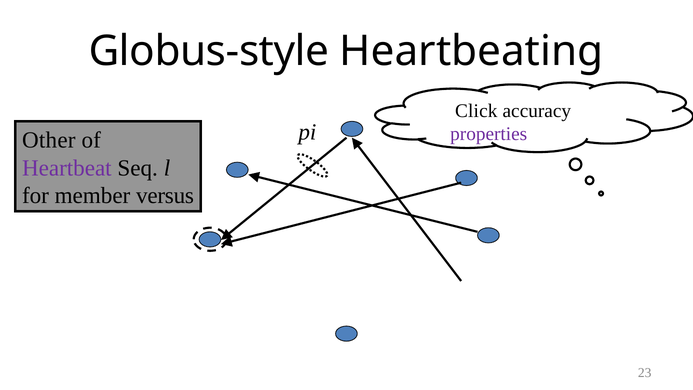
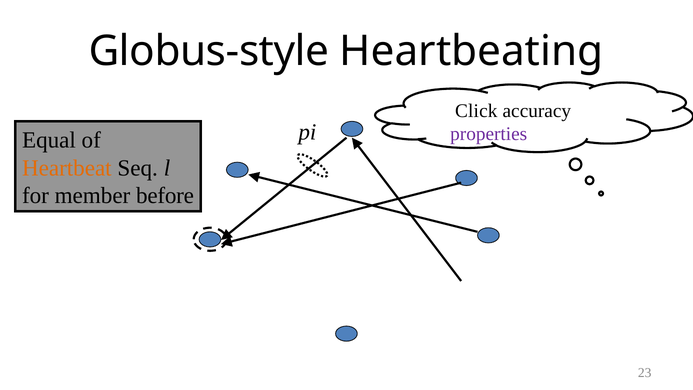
Other: Other -> Equal
Heartbeat colour: purple -> orange
versus: versus -> before
